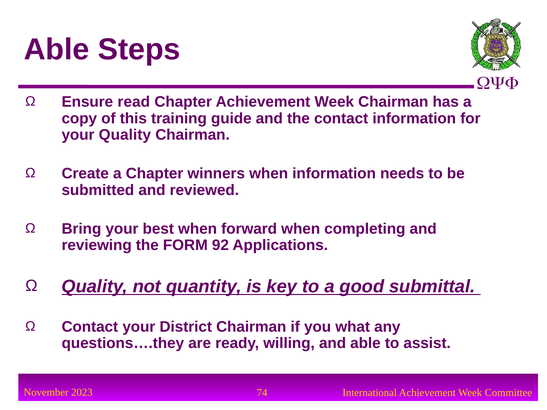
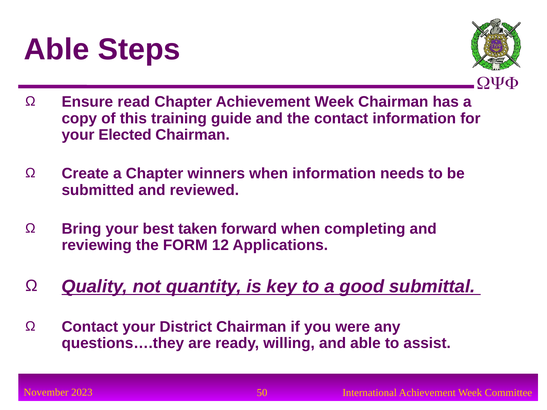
your Quality: Quality -> Elected
best when: when -> taken
92: 92 -> 12
what: what -> were
74: 74 -> 50
